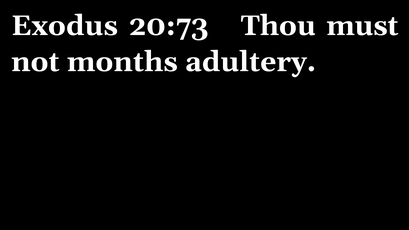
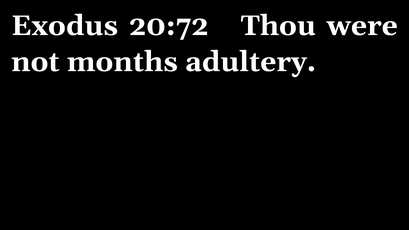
20:73: 20:73 -> 20:72
must: must -> were
